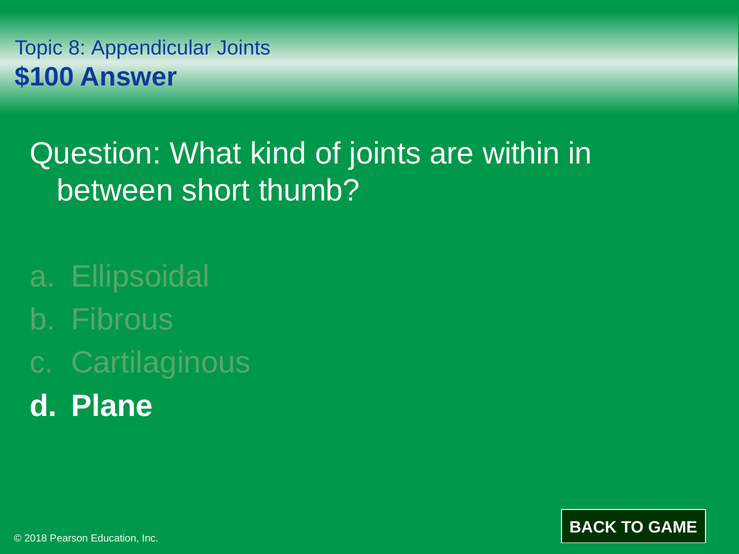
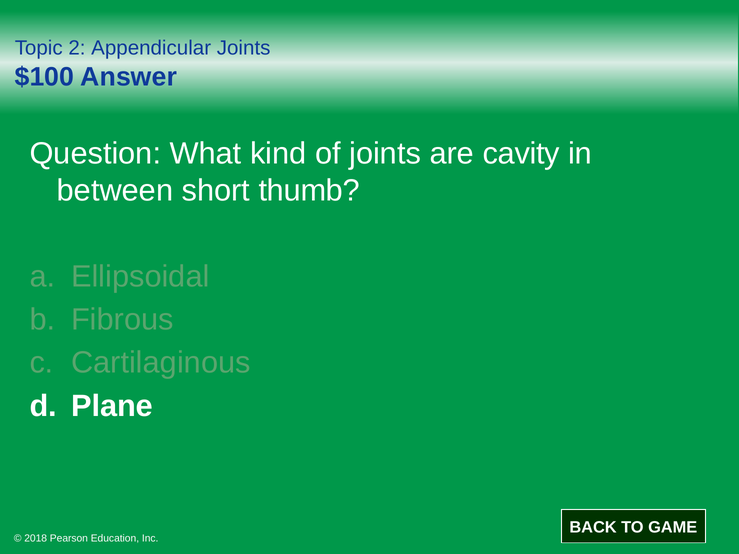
8: 8 -> 2
within: within -> cavity
